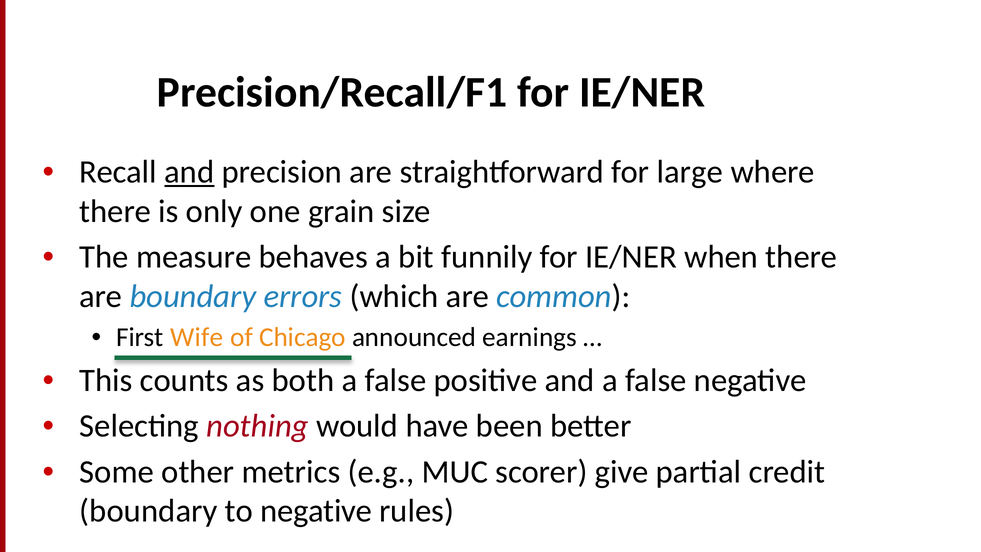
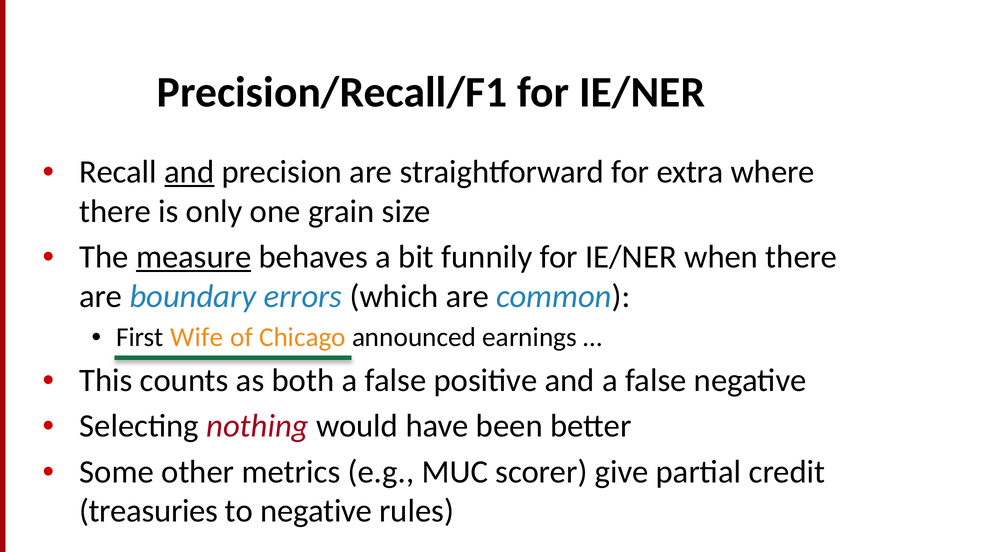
large: large -> extra
measure underline: none -> present
boundary at (148, 511): boundary -> treasuries
